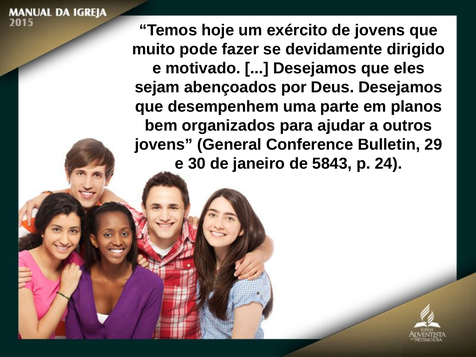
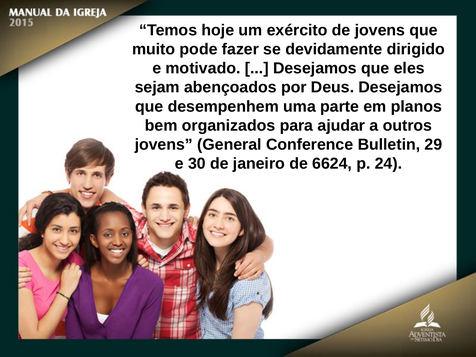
5843: 5843 -> 6624
